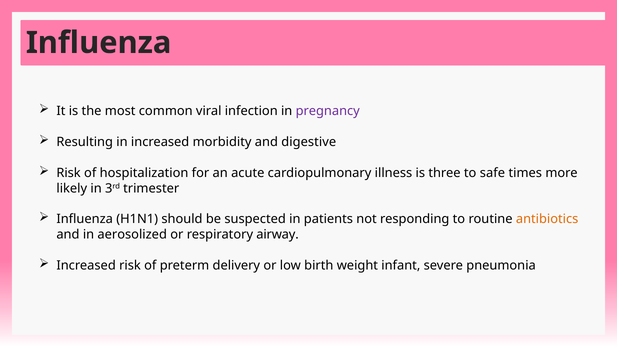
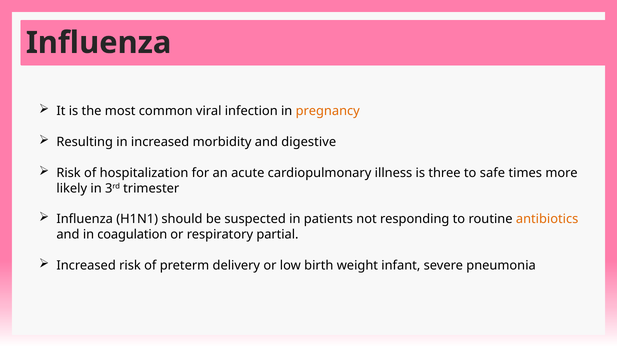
pregnancy colour: purple -> orange
aerosolized: aerosolized -> coagulation
airway: airway -> partial
